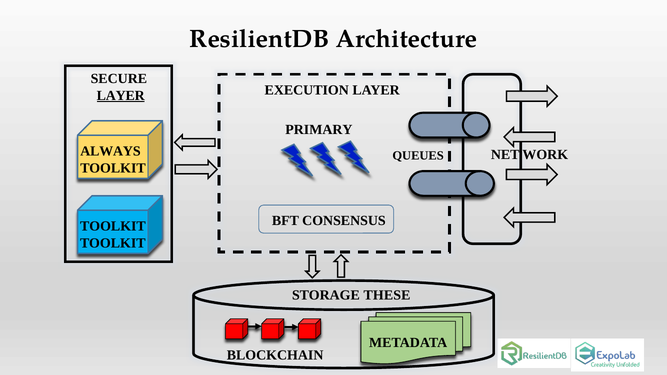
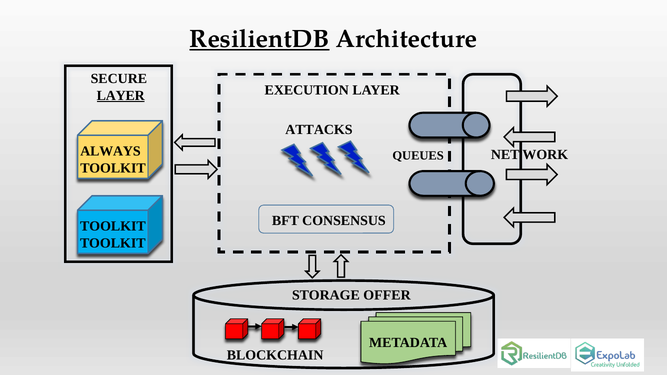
ResilientDB underline: none -> present
PRIMARY: PRIMARY -> ATTACKS
THESE: THESE -> OFFER
